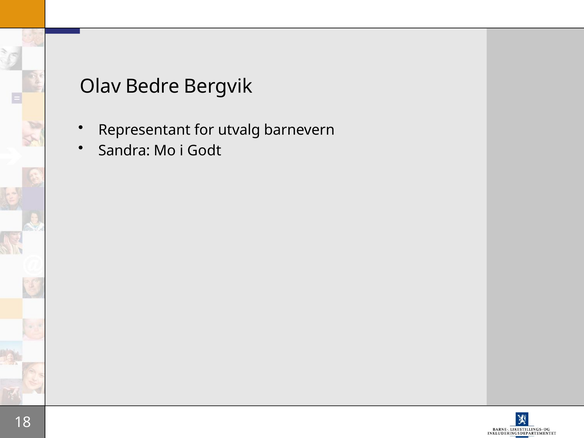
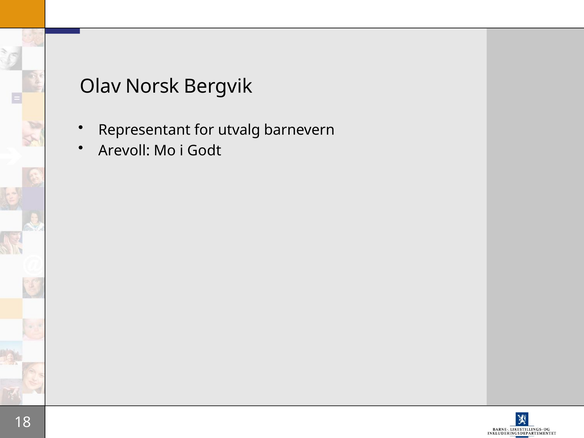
Bedre: Bedre -> Norsk
Sandra: Sandra -> Arevoll
